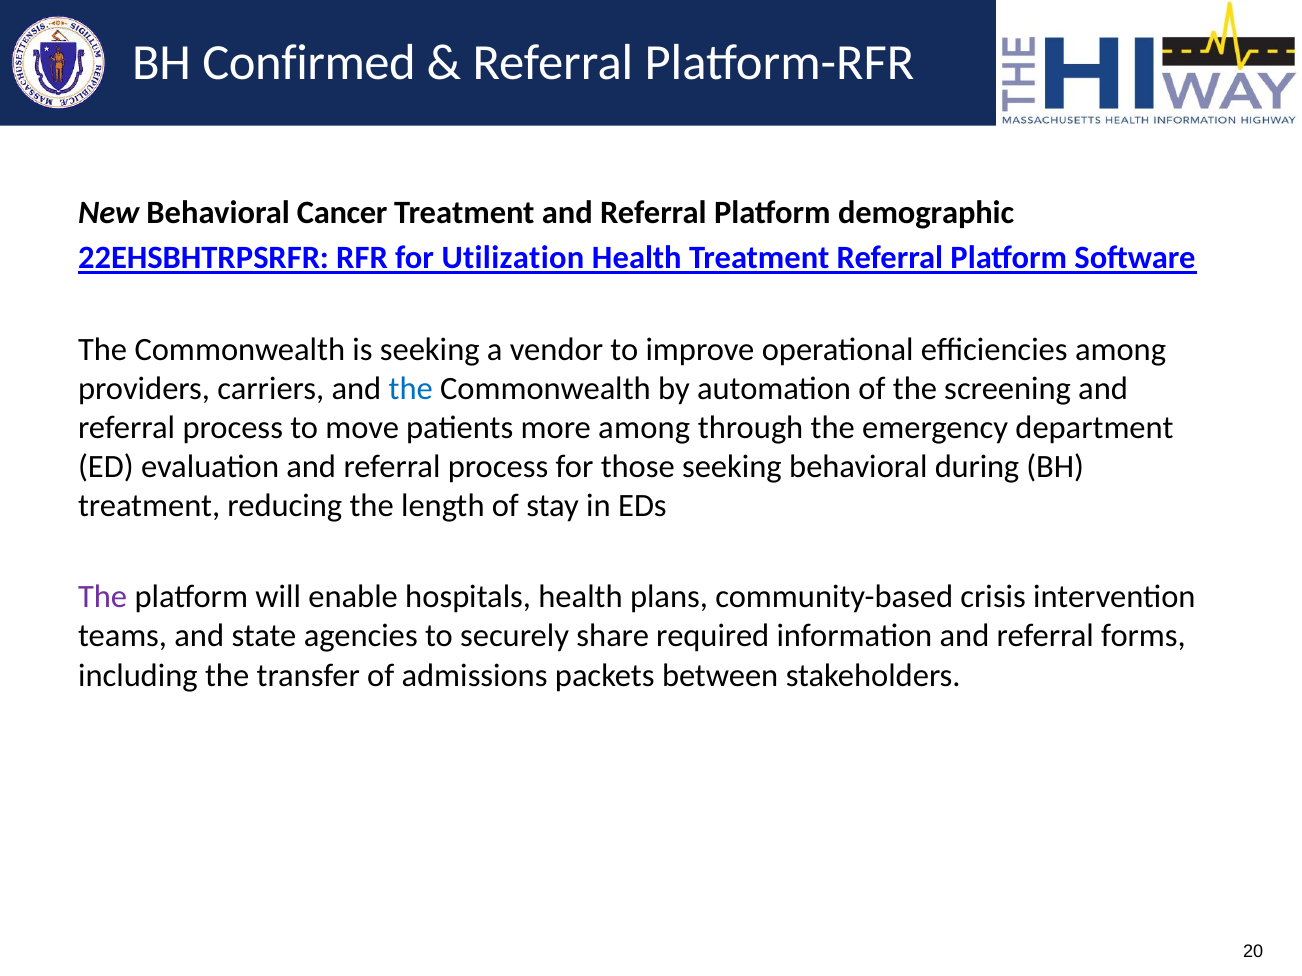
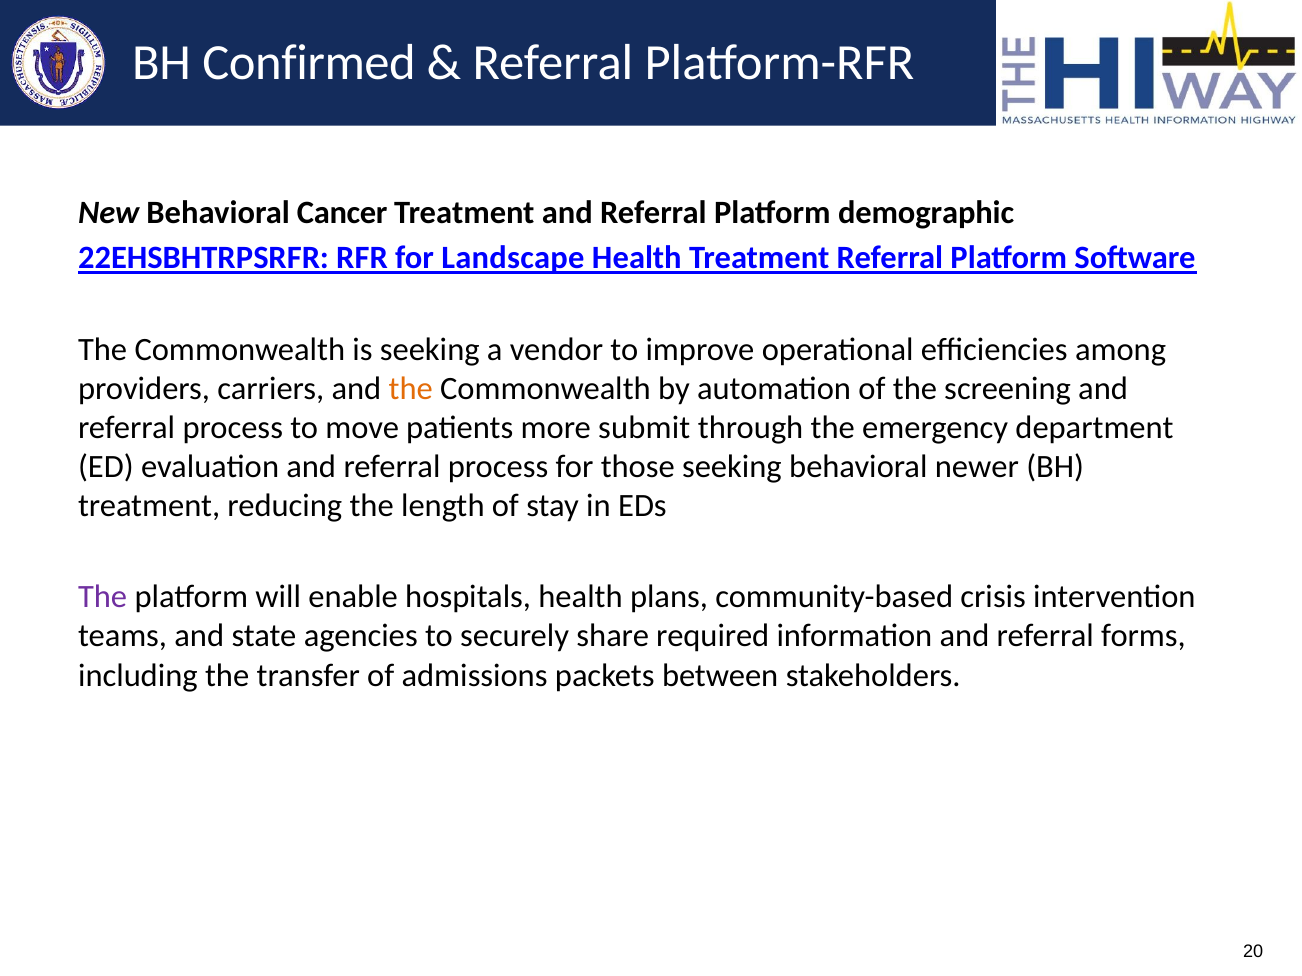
Utilization: Utilization -> Landscape
the at (411, 389) colour: blue -> orange
more among: among -> submit
during: during -> newer
